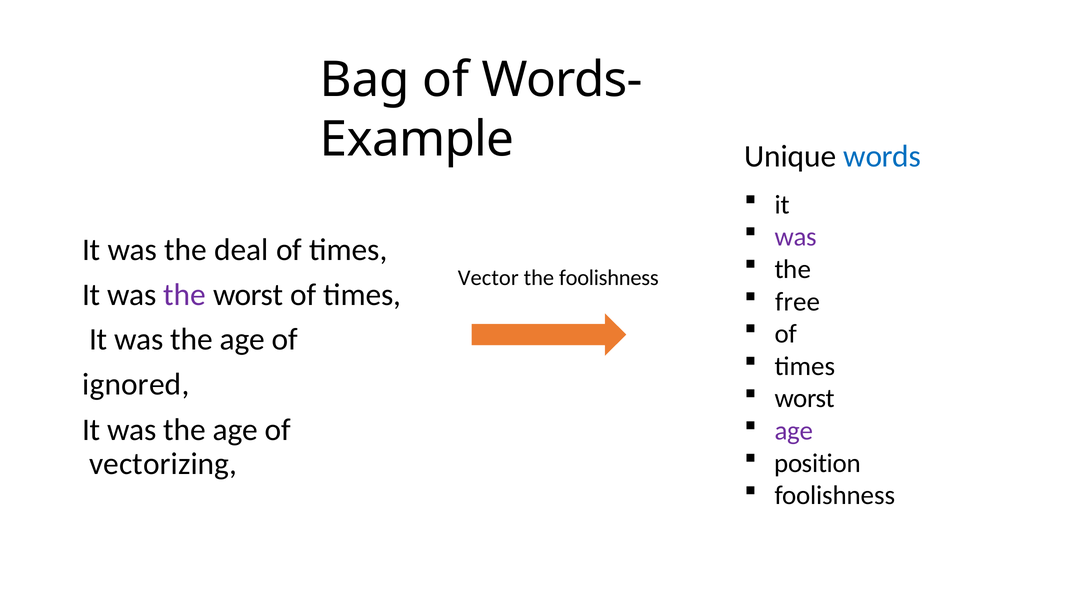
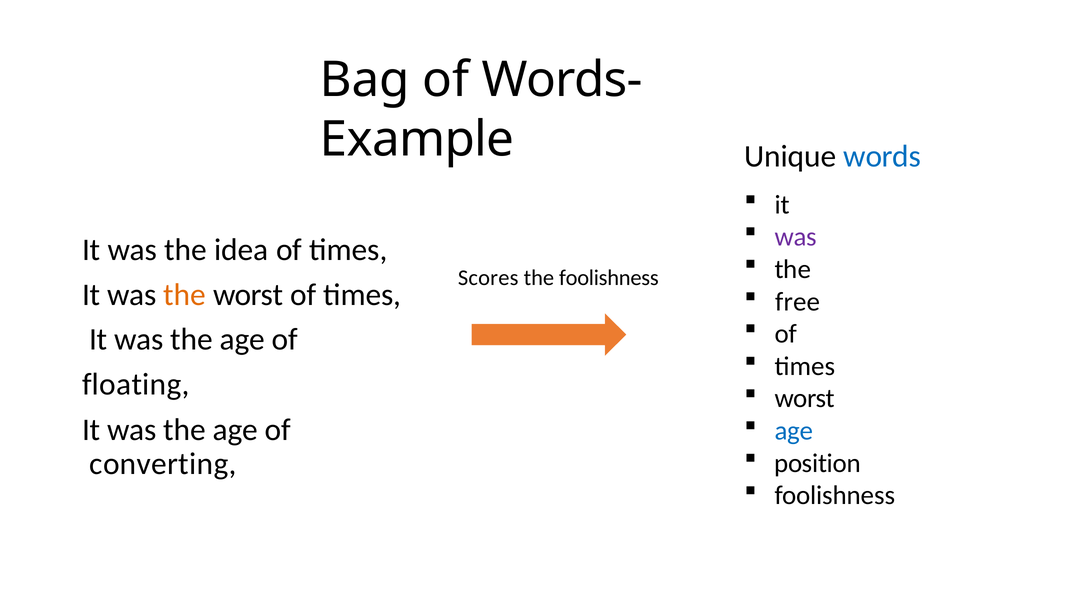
deal: deal -> idea
Vector: Vector -> Scores
the at (185, 295) colour: purple -> orange
ignored: ignored -> floating
age at (794, 431) colour: purple -> blue
vectorizing: vectorizing -> converting
